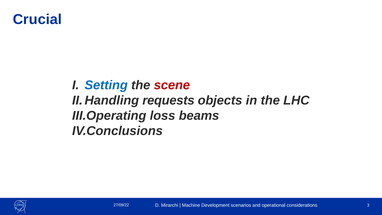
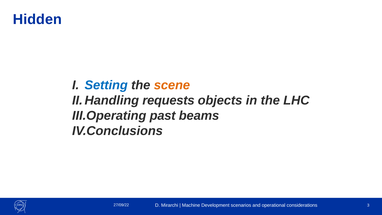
Crucial: Crucial -> Hidden
scene colour: red -> orange
loss: loss -> past
